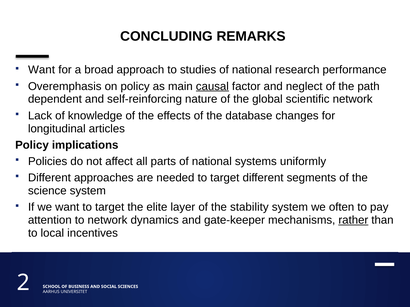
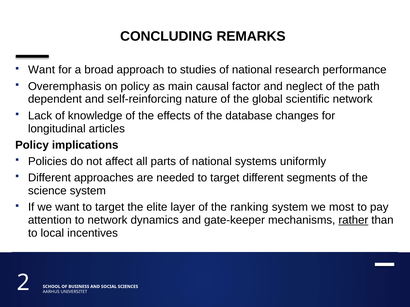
causal underline: present -> none
stability: stability -> ranking
often: often -> most
